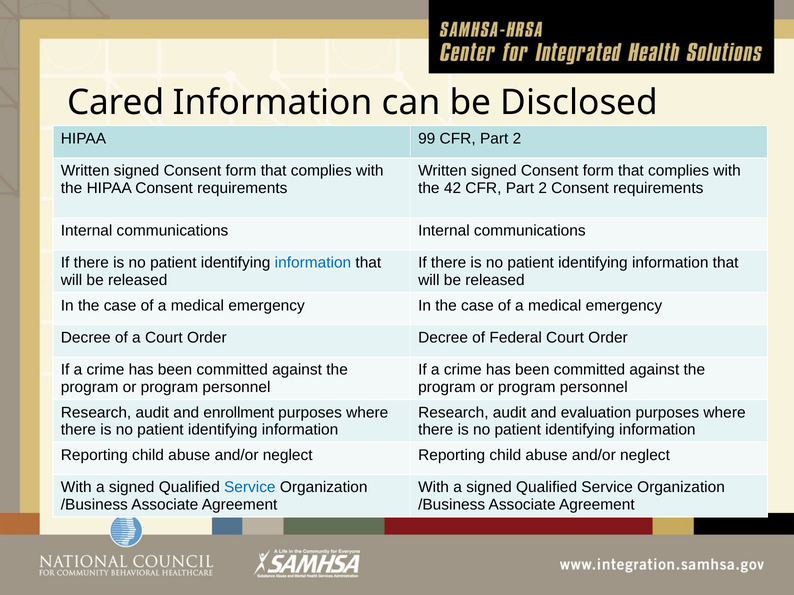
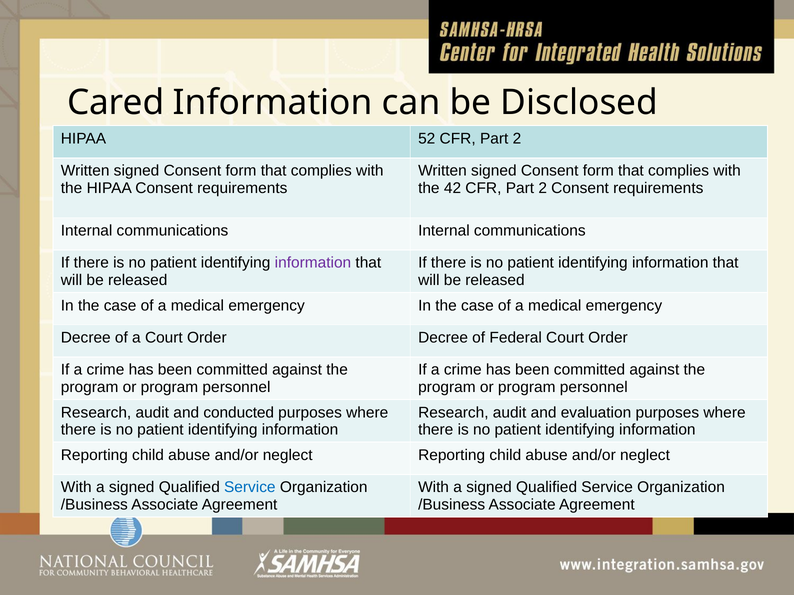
99: 99 -> 52
information at (313, 263) colour: blue -> purple
enrollment: enrollment -> conducted
